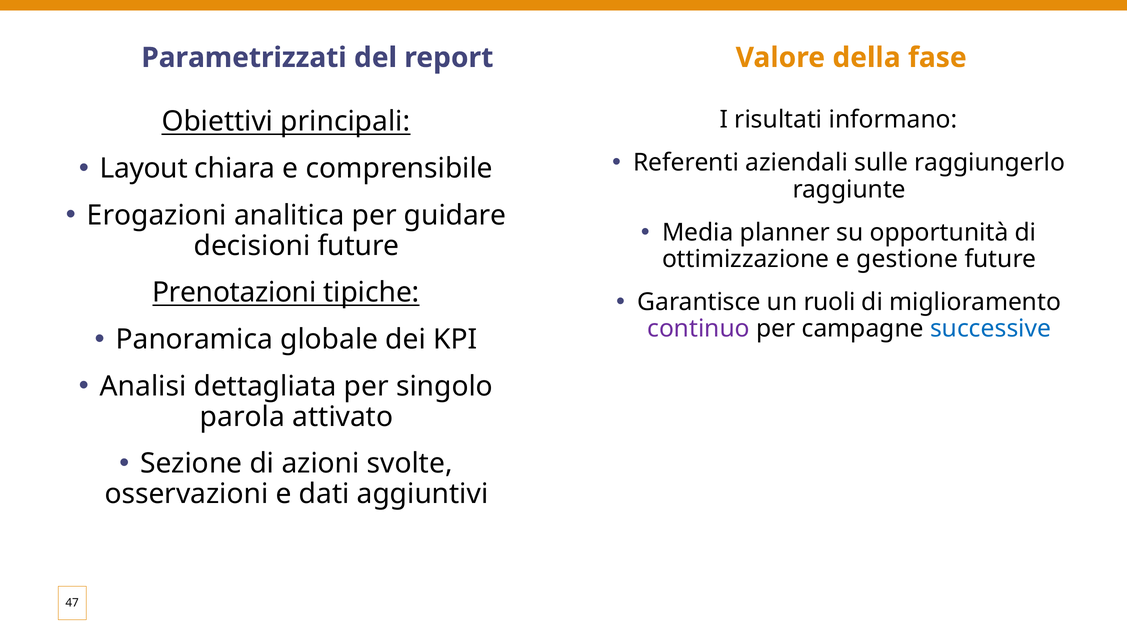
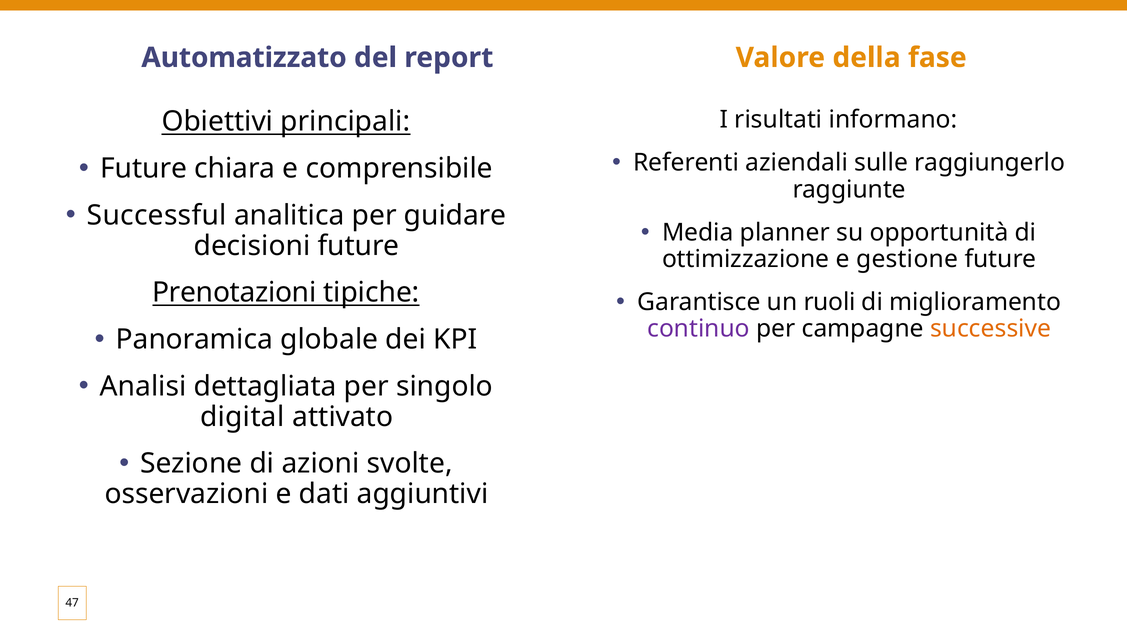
Parametrizzati: Parametrizzati -> Automatizzato
Layout at (144, 168): Layout -> Future
Erogazioni: Erogazioni -> Successful
successive colour: blue -> orange
parola: parola -> digital
